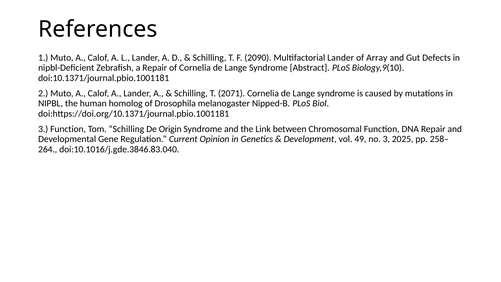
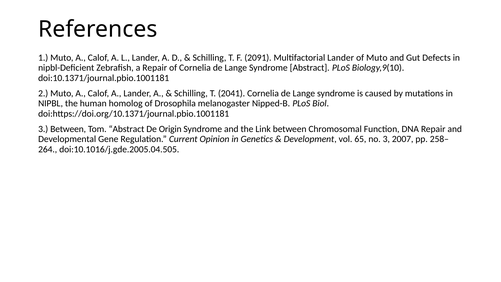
2090: 2090 -> 2091
of Array: Array -> Muto
2071: 2071 -> 2041
3 Function: Function -> Between
Tom Schilling: Schilling -> Abstract
49: 49 -> 65
2025: 2025 -> 2007
doi:10.1016/j.gde.3846.83.040: doi:10.1016/j.gde.3846.83.040 -> doi:10.1016/j.gde.2005.04.505
